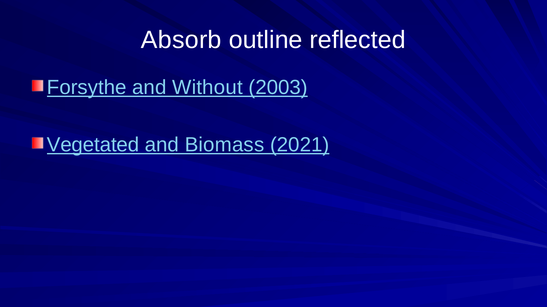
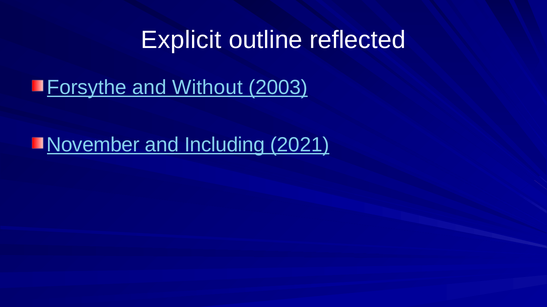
Absorb: Absorb -> Explicit
Vegetated: Vegetated -> November
Biomass: Biomass -> Including
